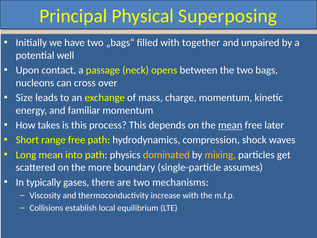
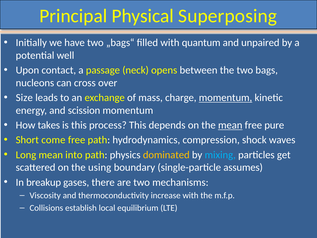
together: together -> quantum
momentum at (226, 98) underline: none -> present
familiar: familiar -> scission
later: later -> pure
range: range -> come
mixing colour: yellow -> light blue
more: more -> using
typically: typically -> breakup
